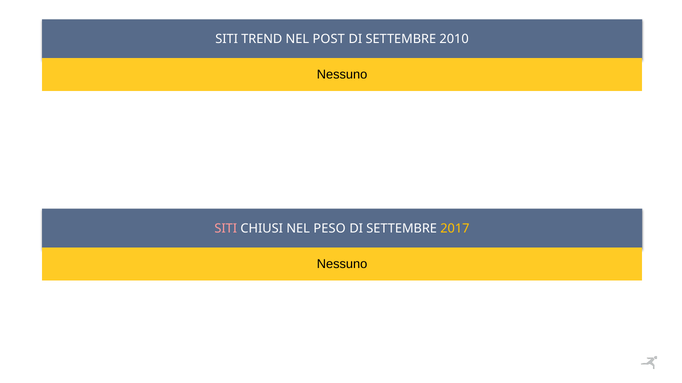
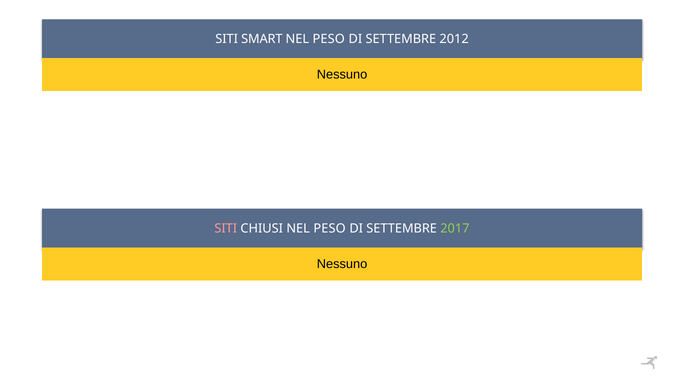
TREND: TREND -> SMART
POST at (329, 39): POST -> PESO
2010: 2010 -> 2012
2017 colour: yellow -> light green
